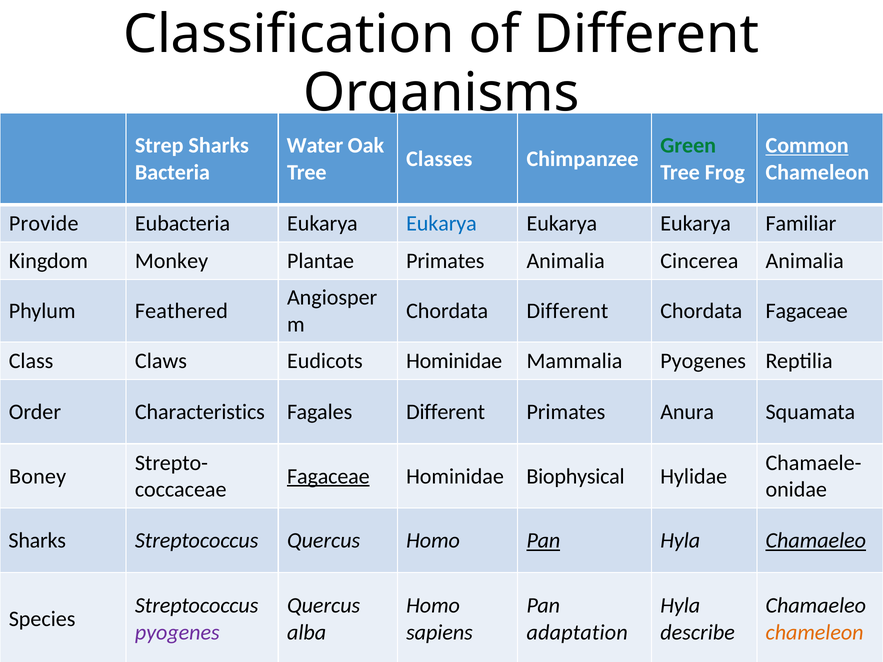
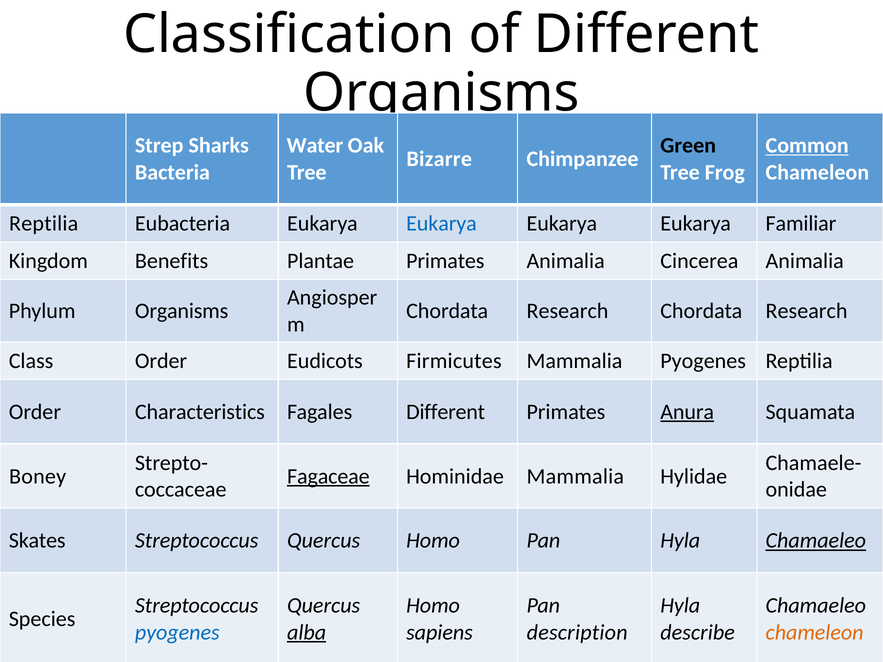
Green colour: green -> black
Classes: Classes -> Bizarre
Provide at (44, 224): Provide -> Reptilia
Monkey: Monkey -> Benefits
Phylum Feathered: Feathered -> Organisms
Different at (567, 311): Different -> Research
Fagaceae at (807, 311): Fagaceae -> Research
Class Claws: Claws -> Order
Eudicots Hominidae: Hominidae -> Firmicutes
Anura underline: none -> present
Hominidae Biophysical: Biophysical -> Mammalia
Sharks at (37, 541): Sharks -> Skates
Pan at (543, 541) underline: present -> none
pyogenes at (177, 633) colour: purple -> blue
alba underline: none -> present
adaptation: adaptation -> description
